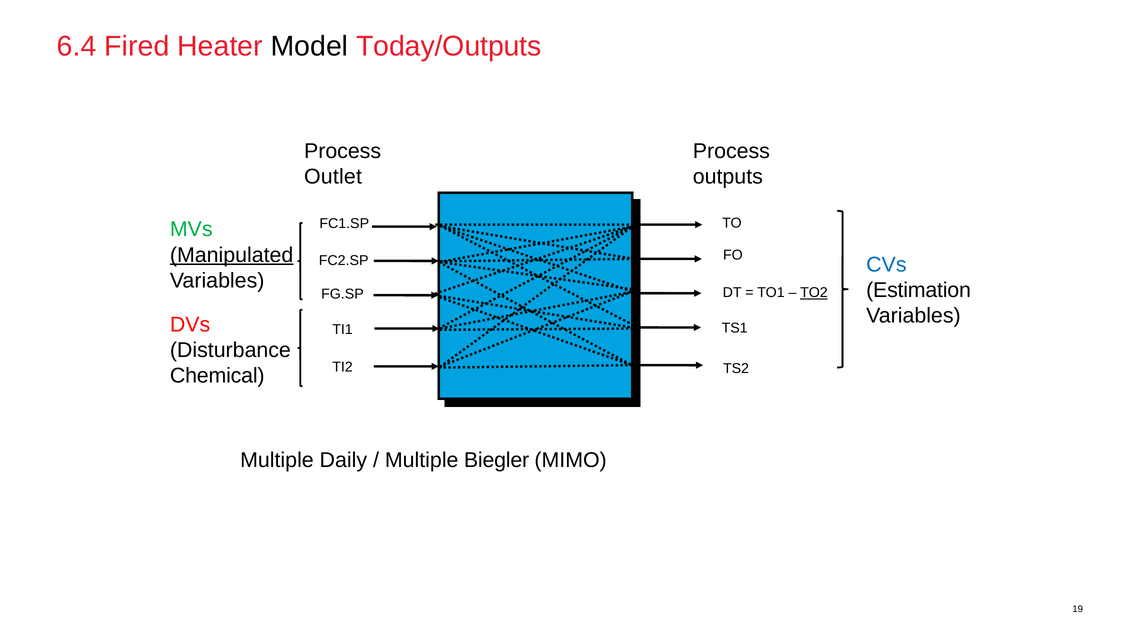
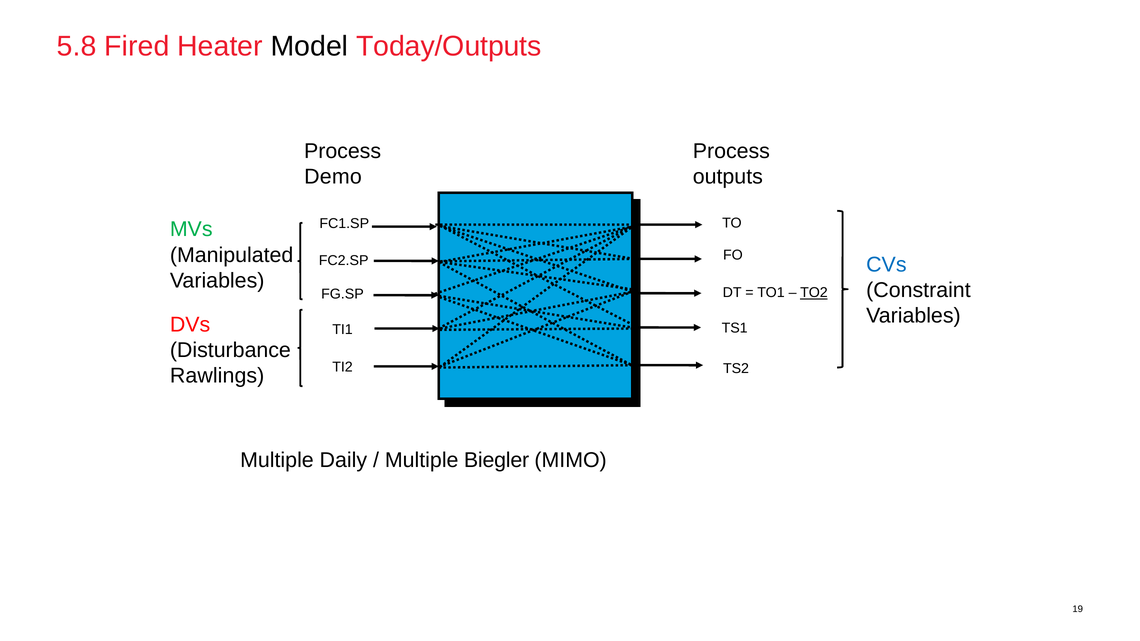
6.4: 6.4 -> 5.8
Outlet: Outlet -> Demo
Manipulated underline: present -> none
Estimation: Estimation -> Constraint
Chemical: Chemical -> Rawlings
